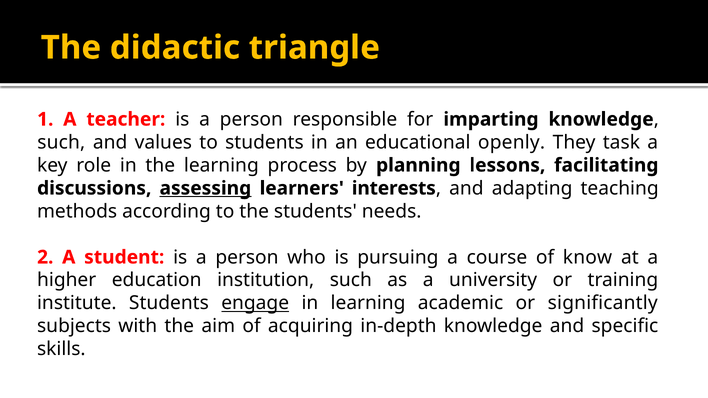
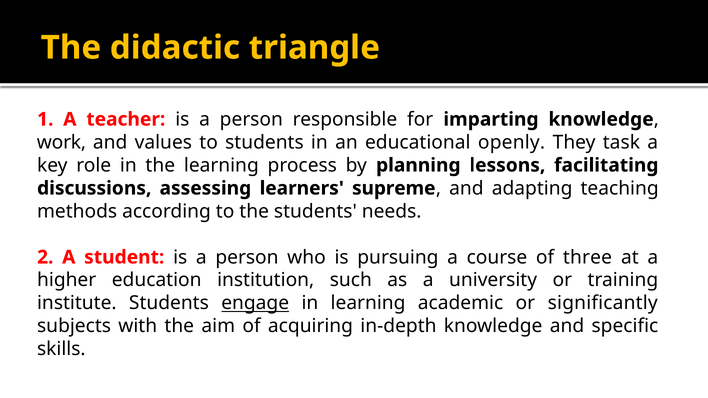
such at (61, 142): such -> work
assessing underline: present -> none
interests: interests -> supreme
know: know -> three
